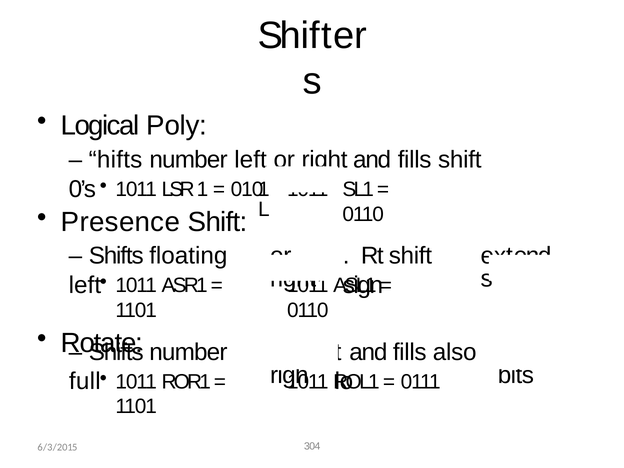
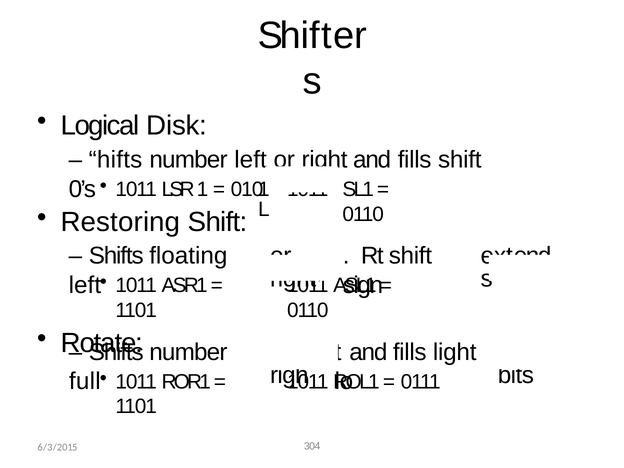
Poly: Poly -> Disk
Presence: Presence -> Restoring
also: also -> light
